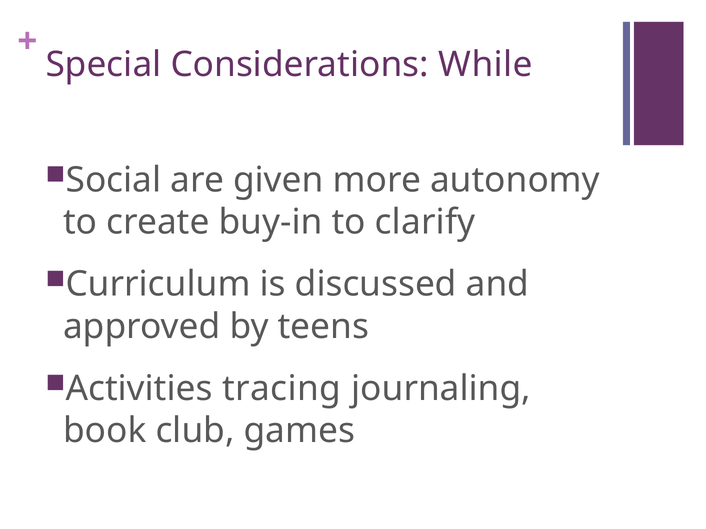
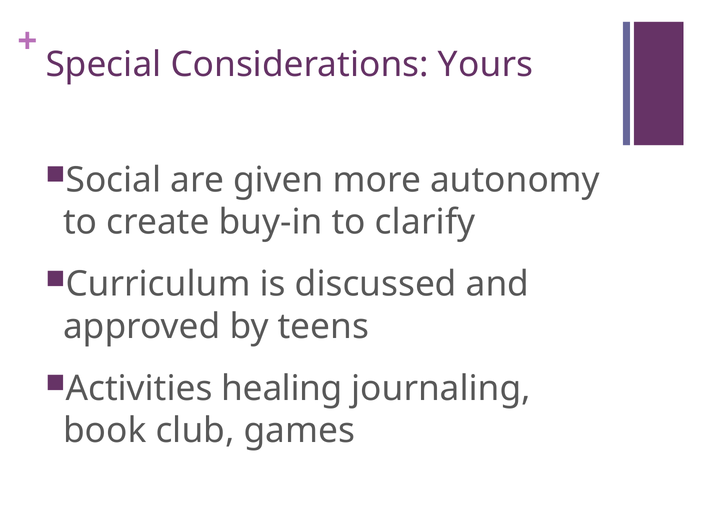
While: While -> Yours
tracing: tracing -> healing
